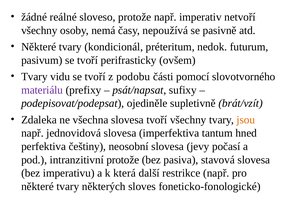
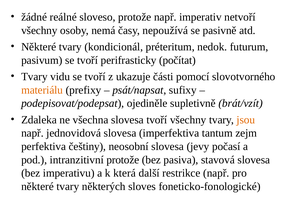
ovšem: ovšem -> počítat
podobu: podobu -> ukazuje
materiálu colour: purple -> orange
hned: hned -> zejm
